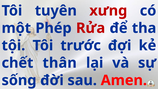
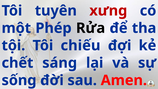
Rửa colour: red -> black
trước: trước -> chiếu
thân: thân -> sáng
